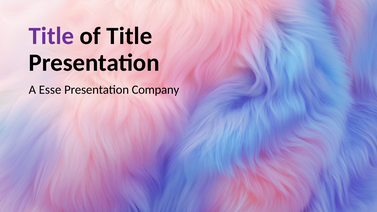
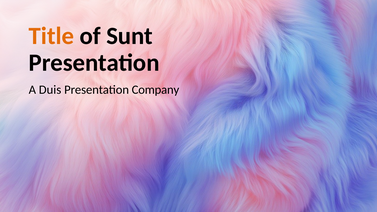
Title at (51, 36) colour: purple -> orange
of Title: Title -> Sunt
Esse: Esse -> Duis
